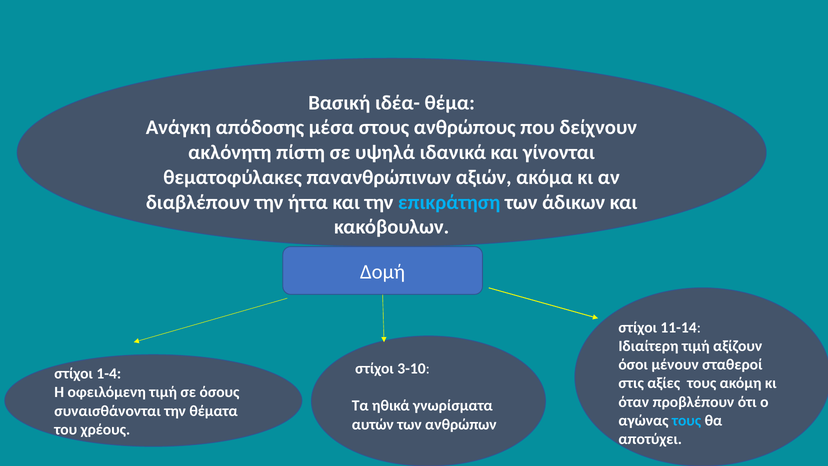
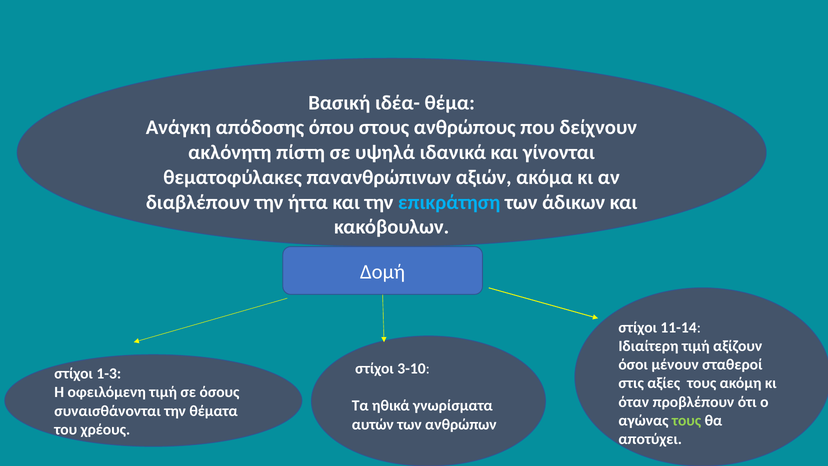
µέσα: µέσα -> όπου
1-4: 1-4 -> 1-3
τους at (687, 420) colour: light blue -> light green
